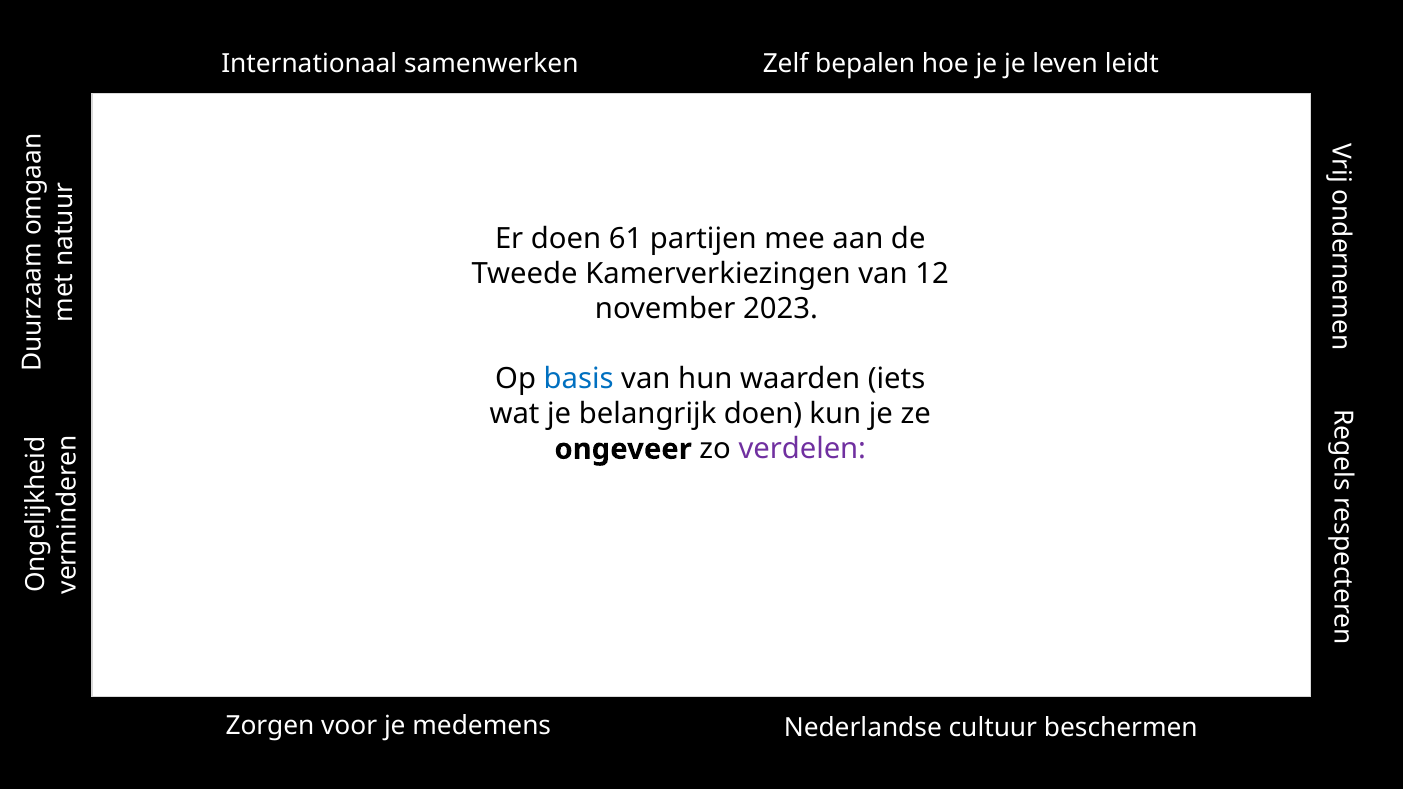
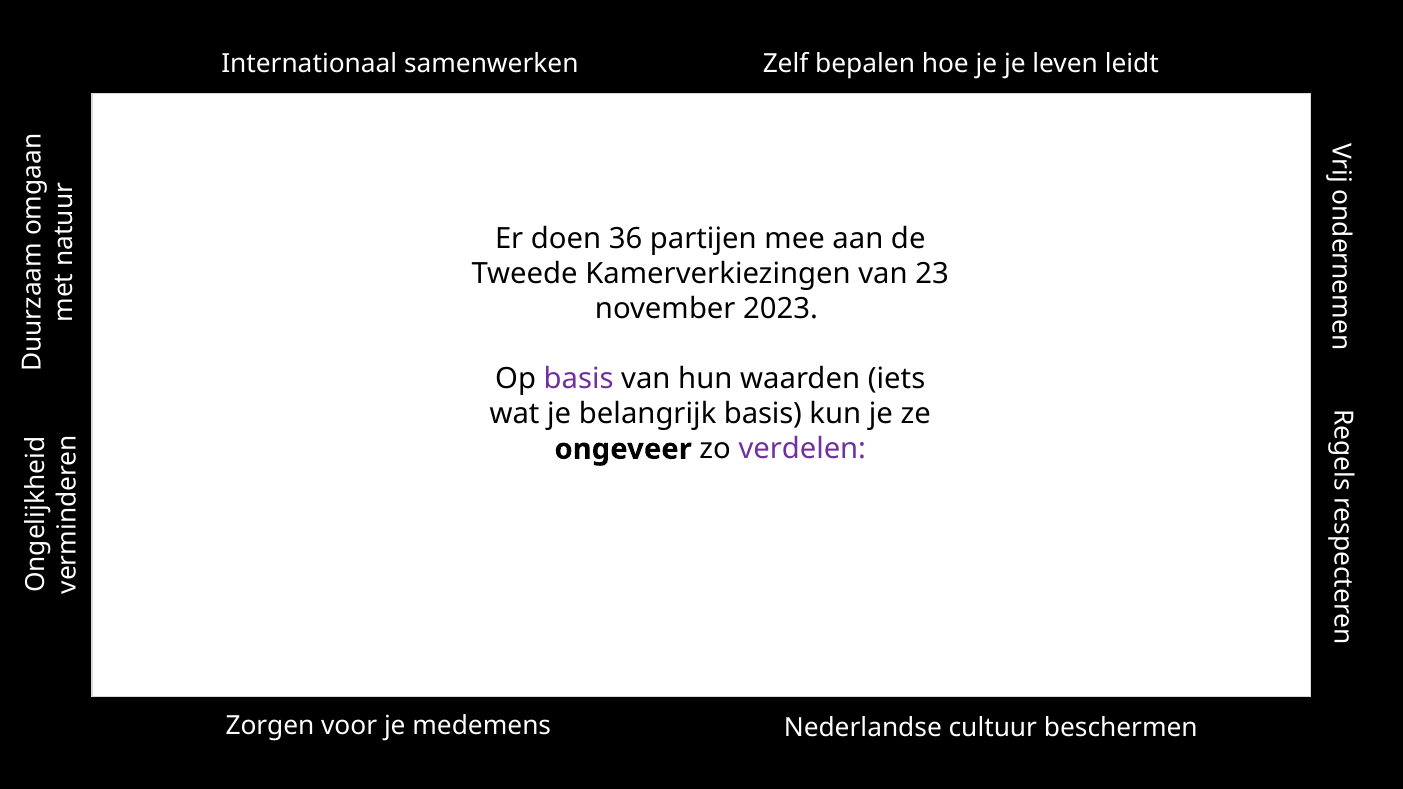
61: 61 -> 36
12: 12 -> 23
basis at (579, 379) colour: blue -> purple
belangrijk doen: doen -> basis
